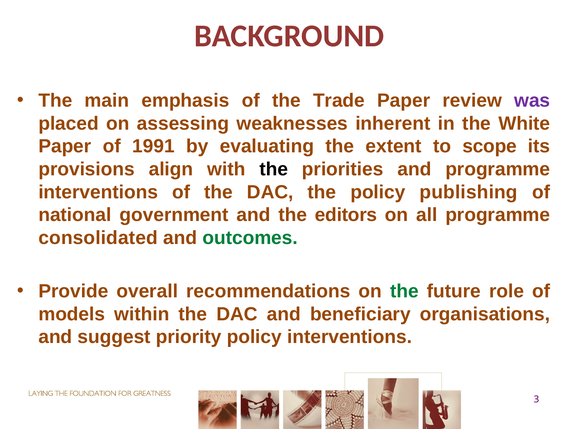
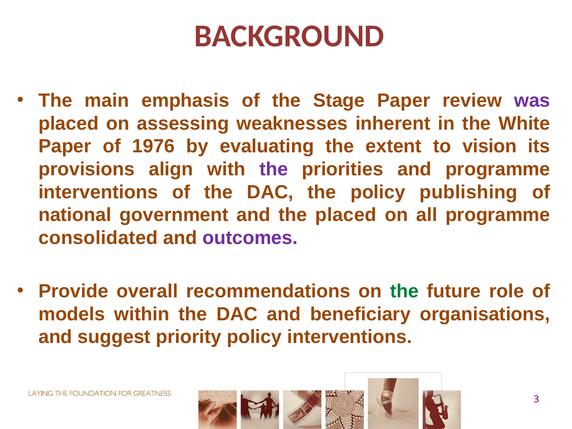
Trade: Trade -> Stage
1991: 1991 -> 1976
scope: scope -> vision
the at (274, 169) colour: black -> purple
the editors: editors -> placed
outcomes colour: green -> purple
